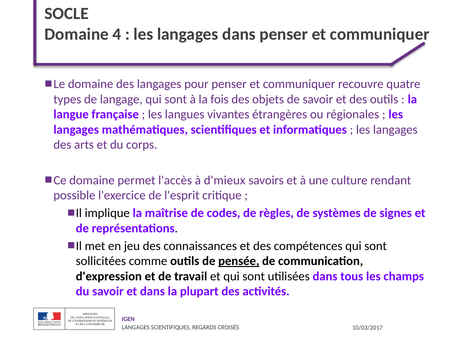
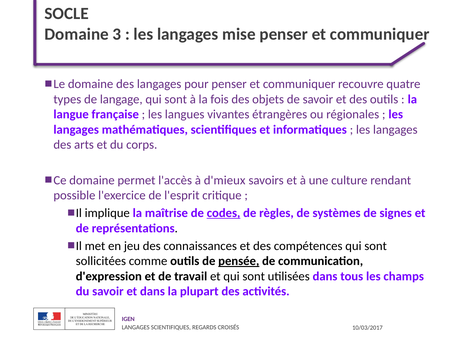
4: 4 -> 3
langages dans: dans -> mise
codes underline: none -> present
